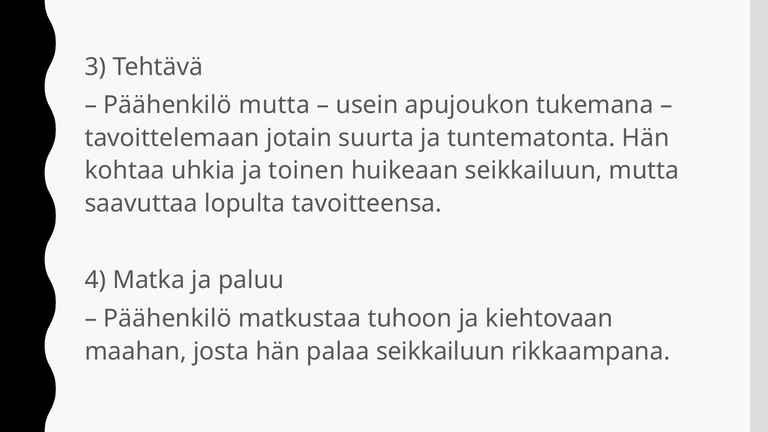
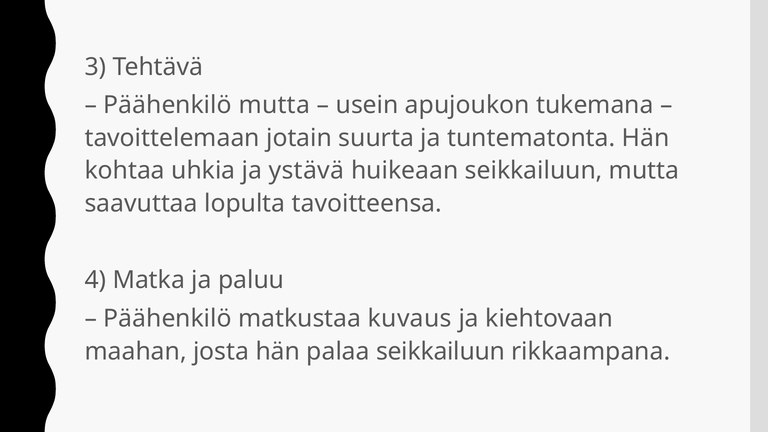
toinen: toinen -> ystävä
tuhoon: tuhoon -> kuvaus
